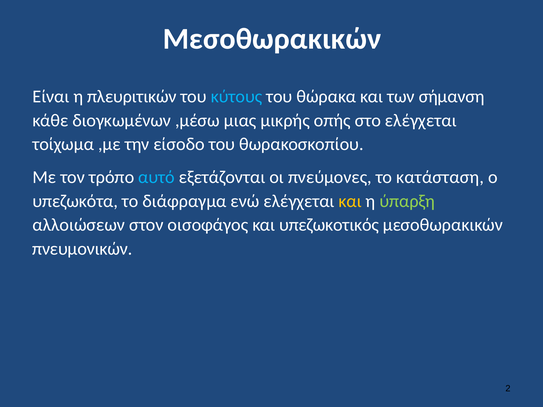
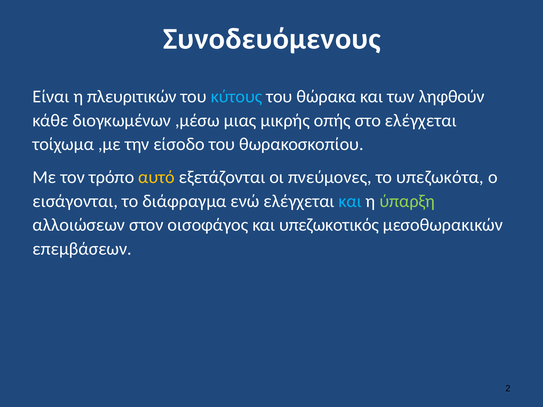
Μεσοθωρακικών at (272, 39): Μεσοθωρακικών -> Συνοδευόμενους
σήμανση: σήμανση -> ληφθούν
αυτό colour: light blue -> yellow
κατάσταση: κατάσταση -> υπεζωκότα
υπεζωκότα: υπεζωκότα -> εισάγονται
και at (350, 201) colour: yellow -> light blue
πνευμονικών: πνευμονικών -> επεμβάσεων
